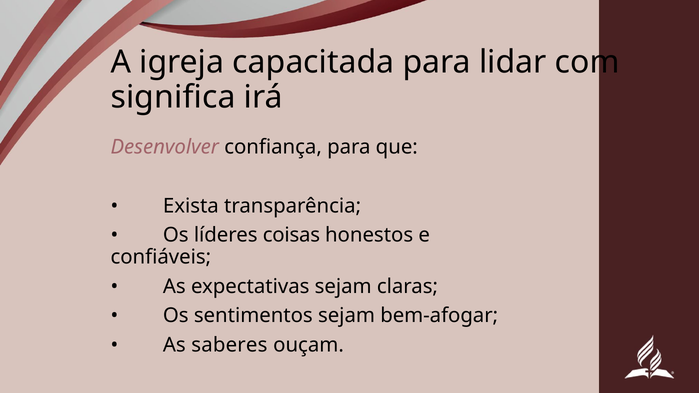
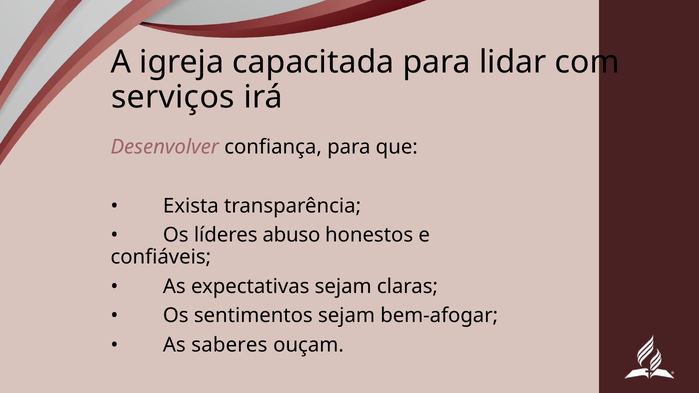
significa: significa -> serviços
coisas: coisas -> abuso
